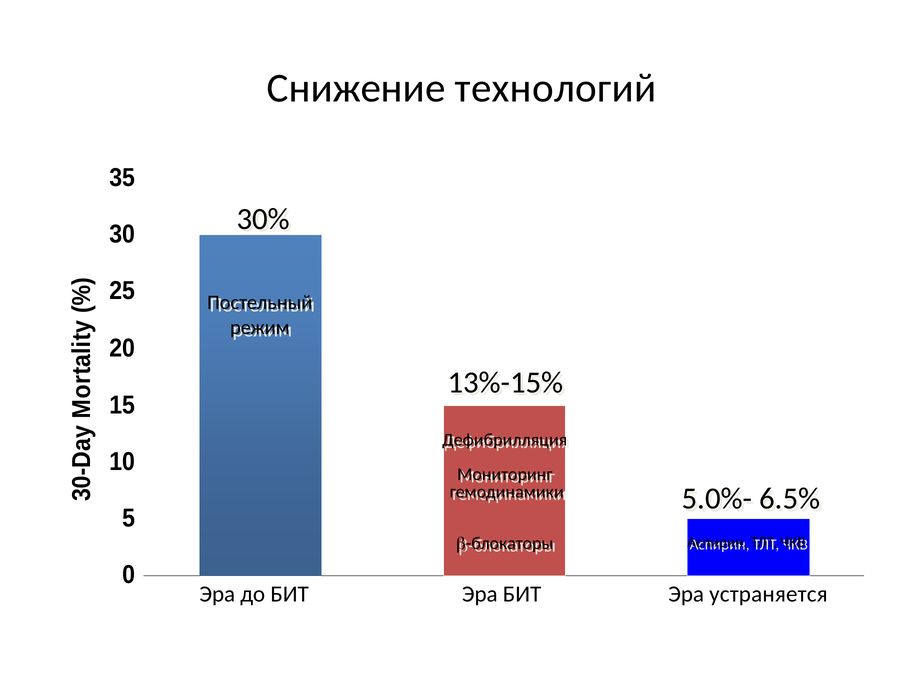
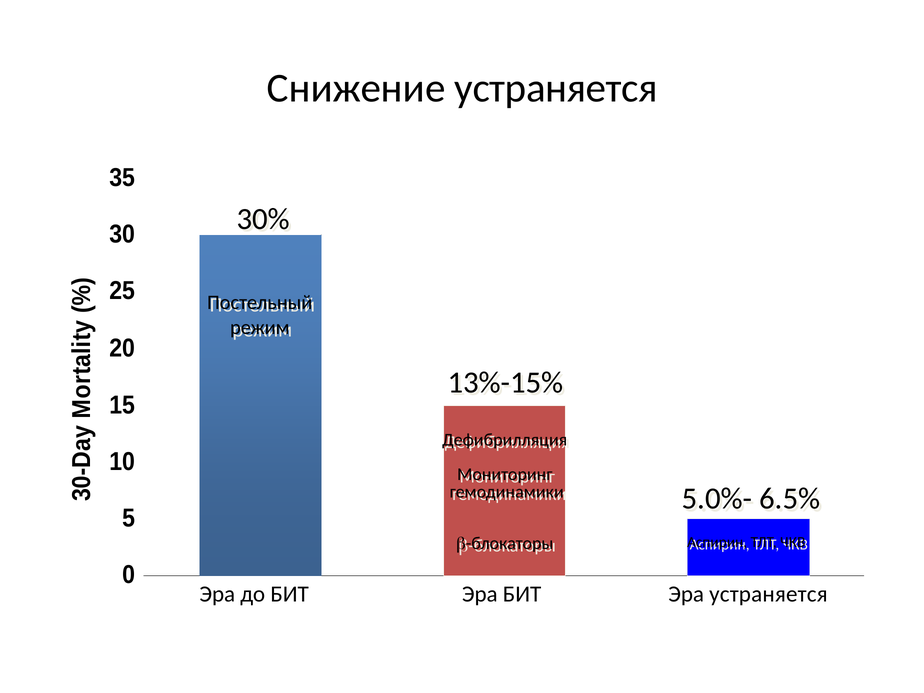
Снижение технологий: технологий -> устраняется
